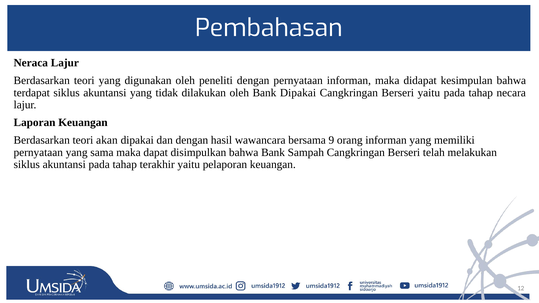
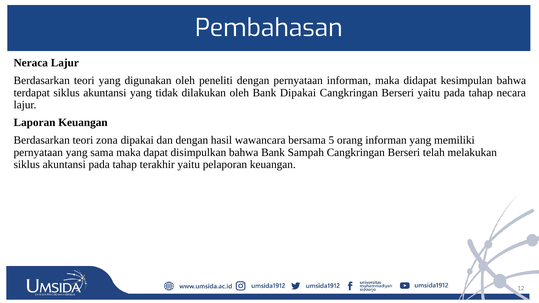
akan: akan -> zona
9: 9 -> 5
